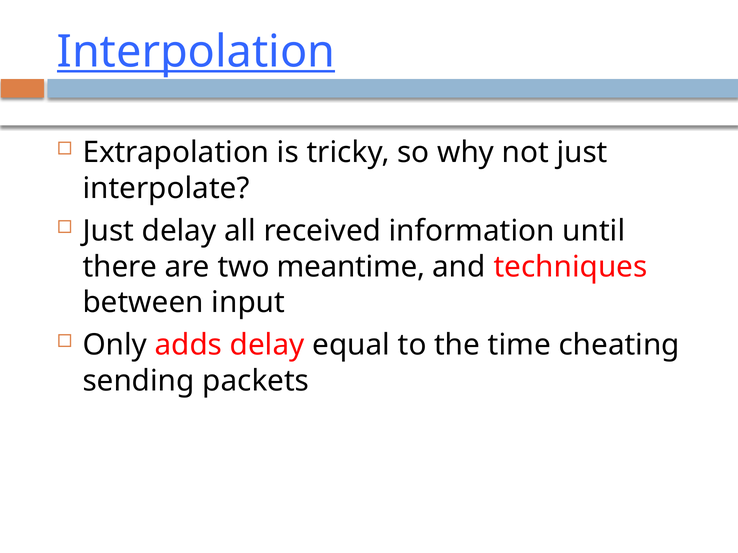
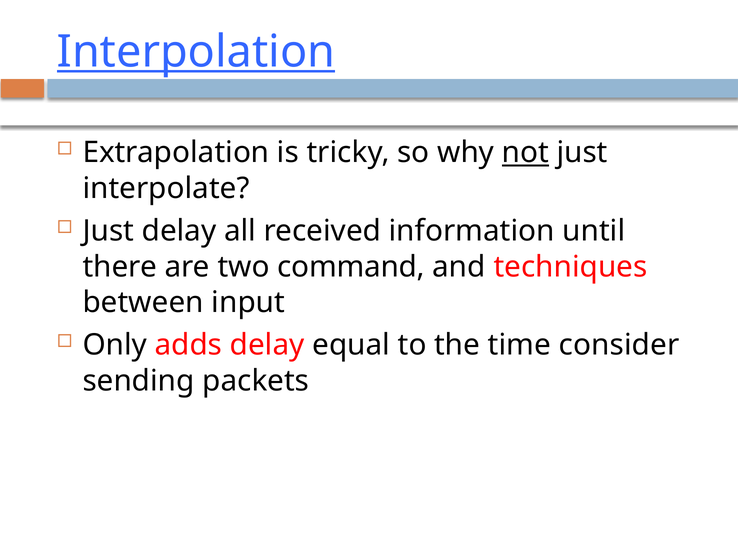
not underline: none -> present
meantime: meantime -> command
cheating: cheating -> consider
